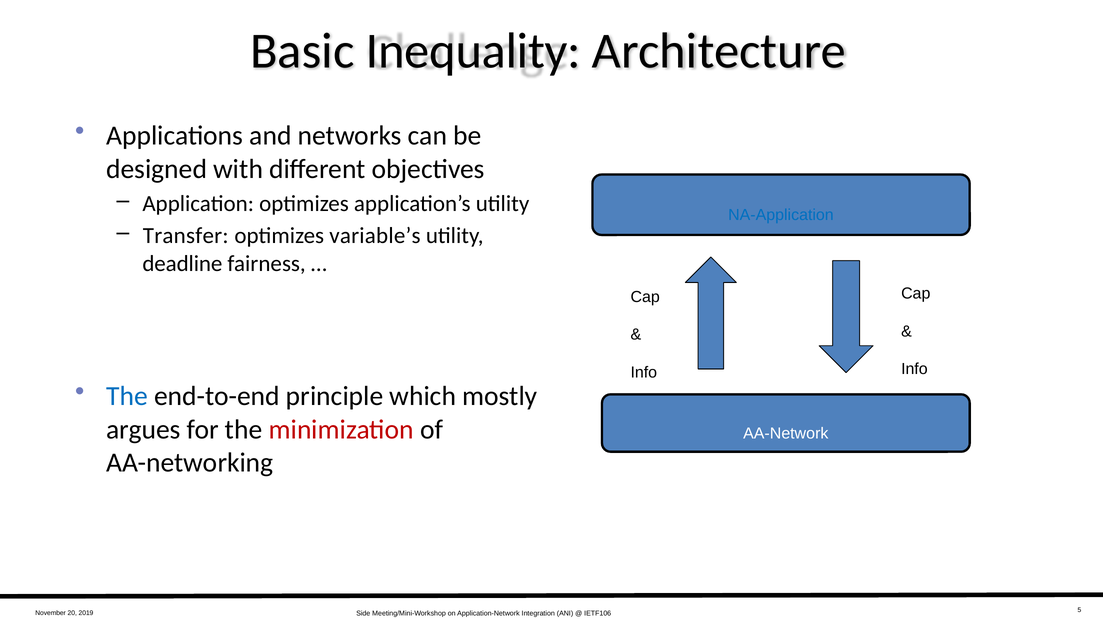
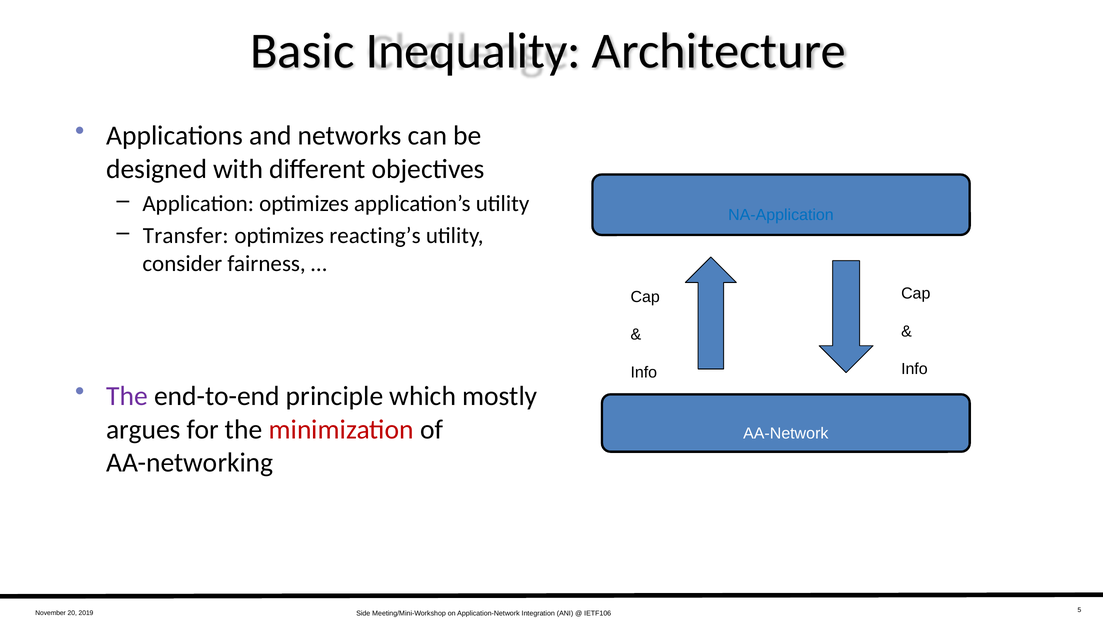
variable’s: variable’s -> reacting’s
deadline: deadline -> consider
The at (127, 396) colour: blue -> purple
